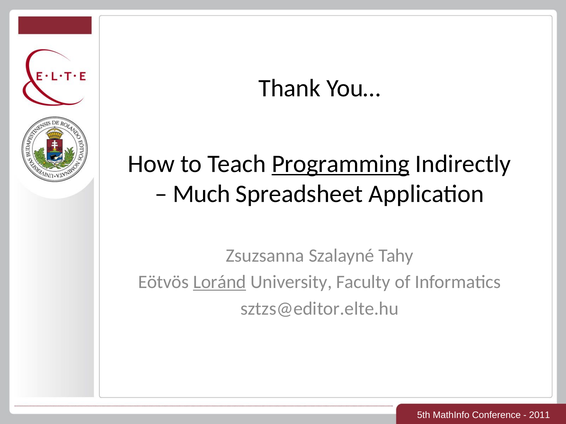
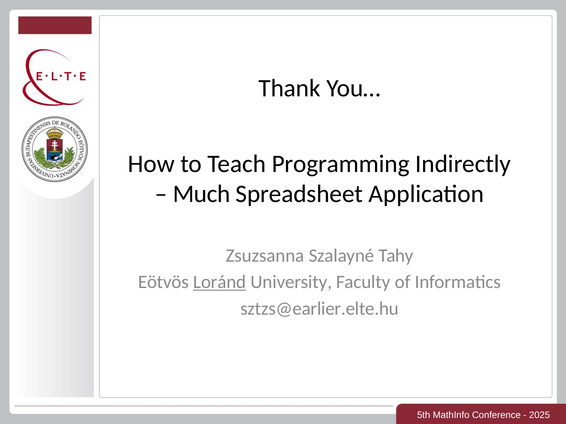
Programming underline: present -> none
sztzs@editor.elte.hu: sztzs@editor.elte.hu -> sztzs@earlier.elte.hu
2011: 2011 -> 2025
